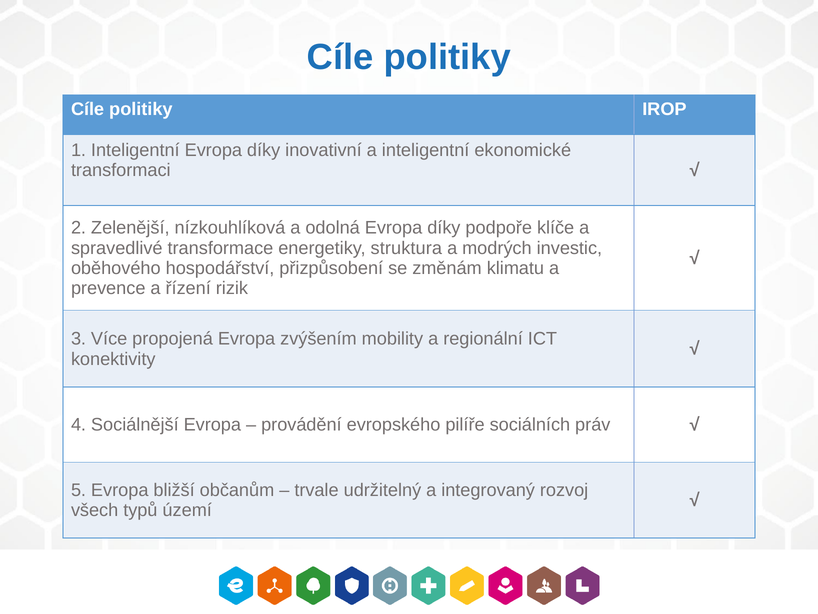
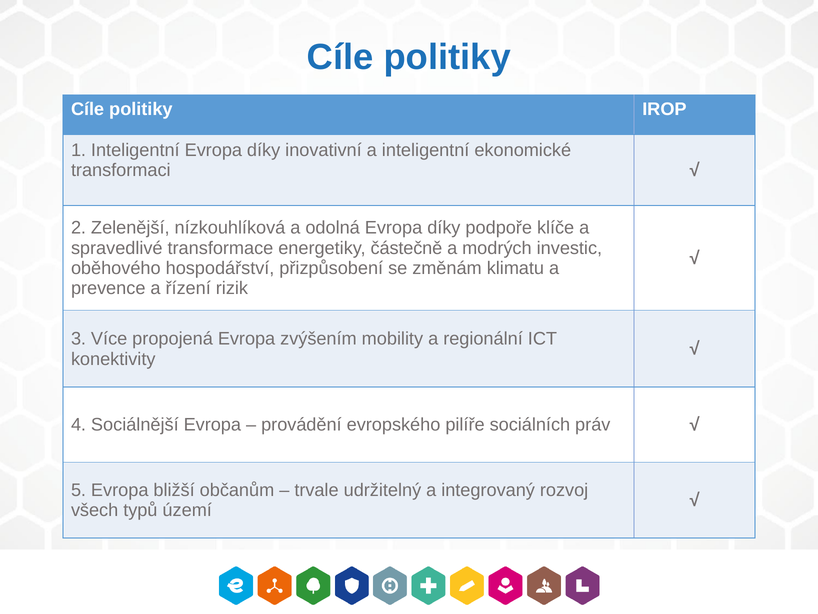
struktura: struktura -> částečně
